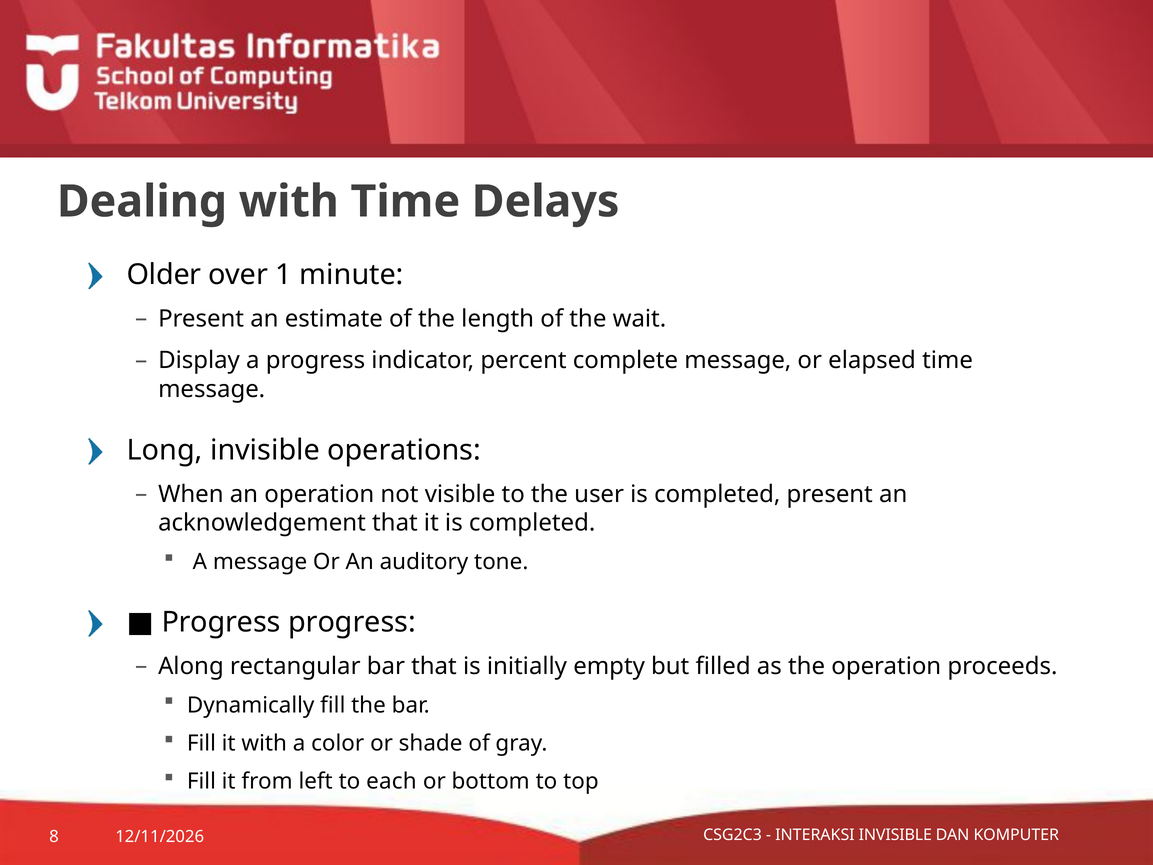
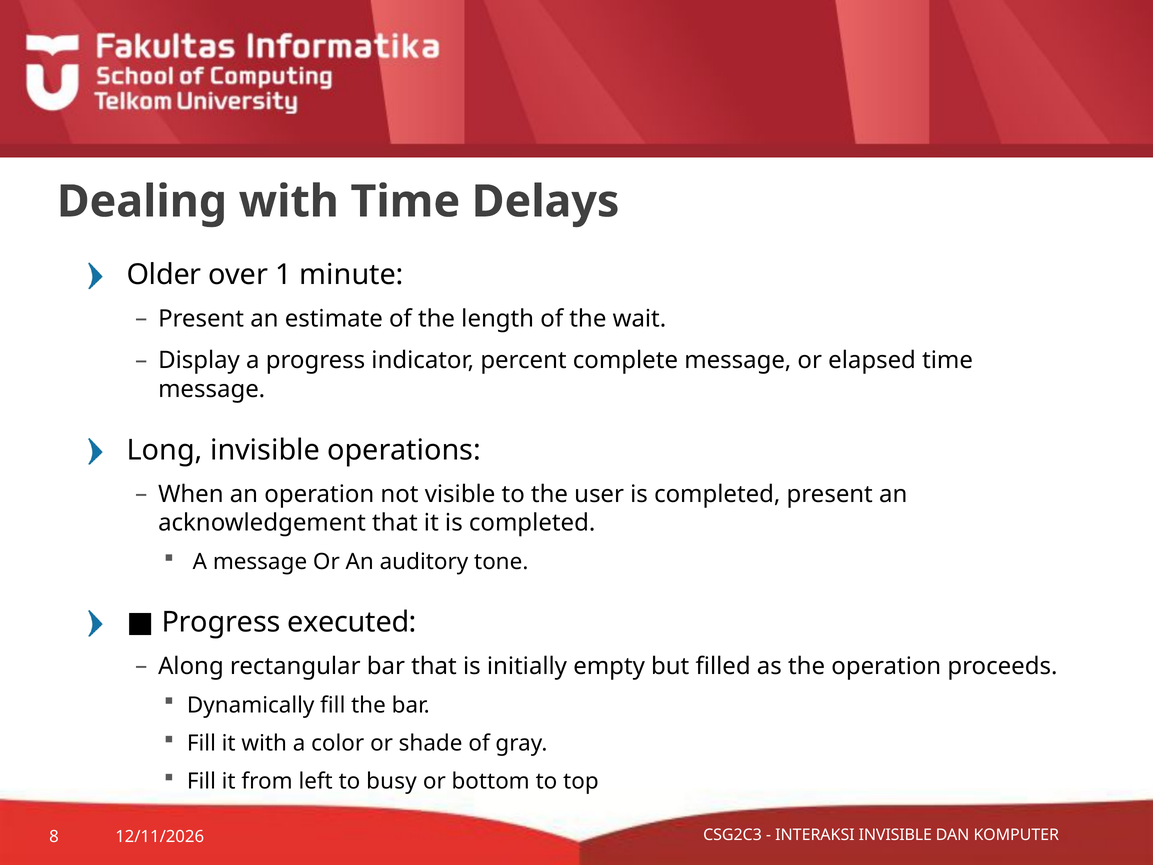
Progress progress: progress -> executed
each: each -> busy
